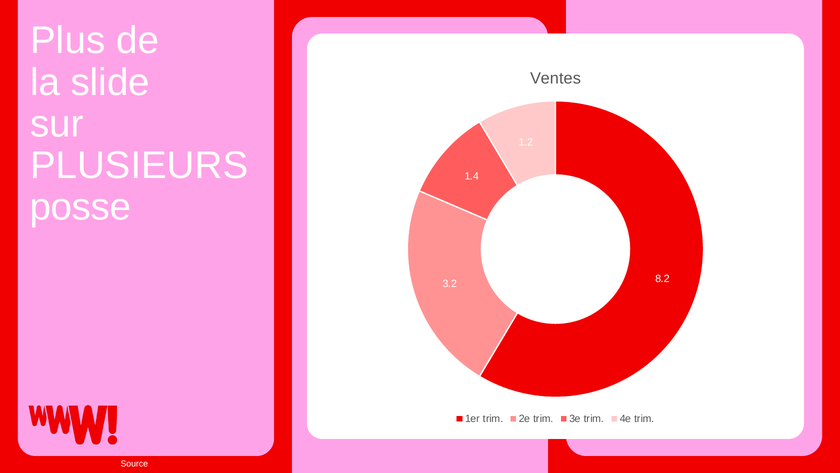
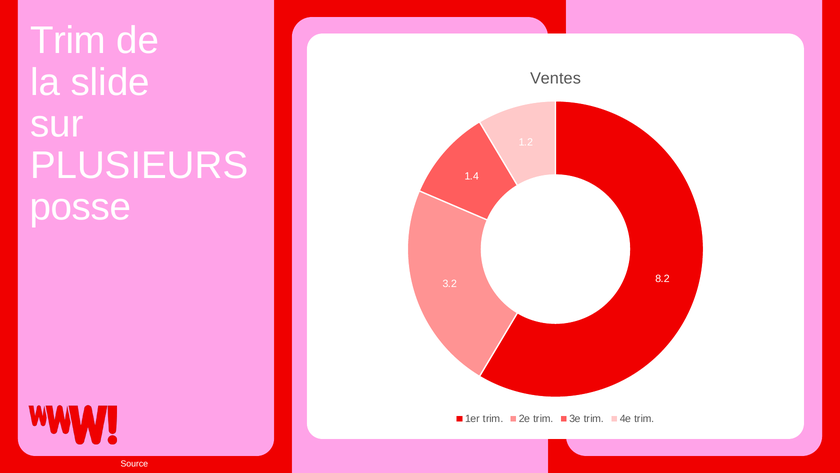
Plus at (68, 41): Plus -> Trim
